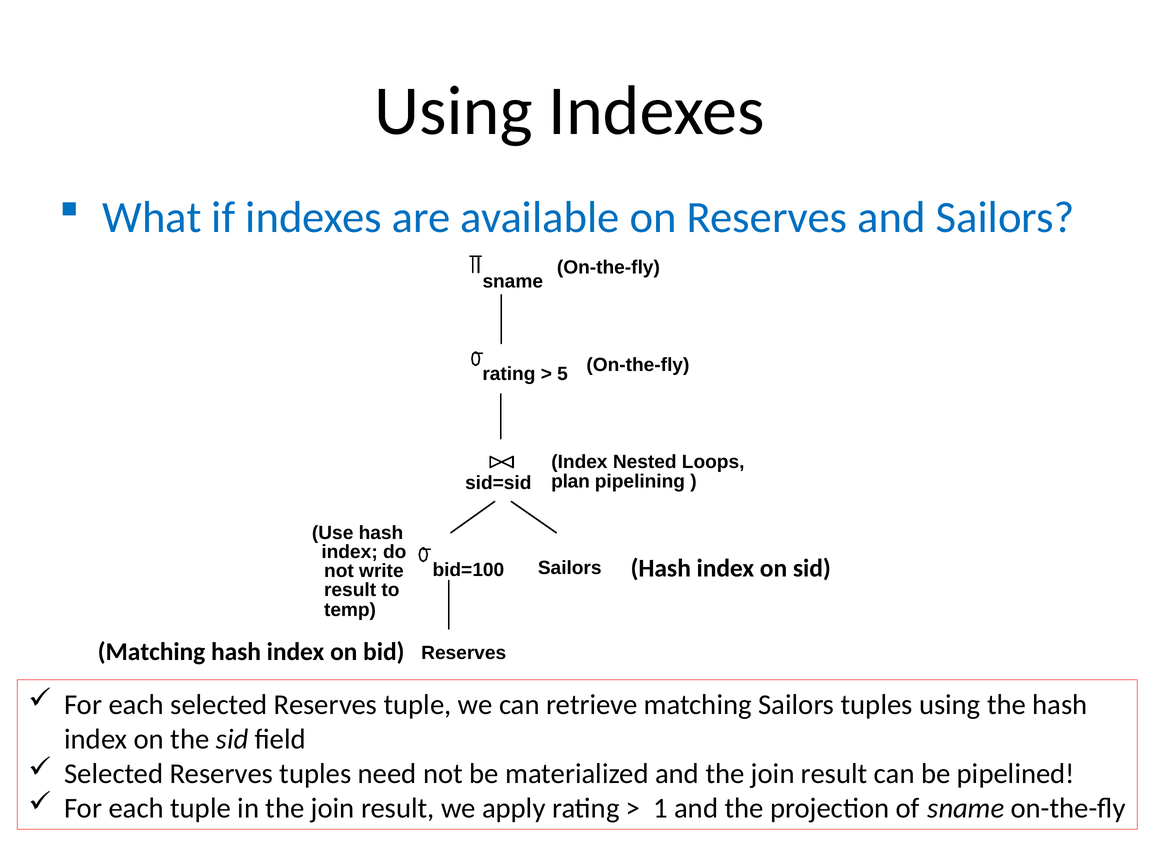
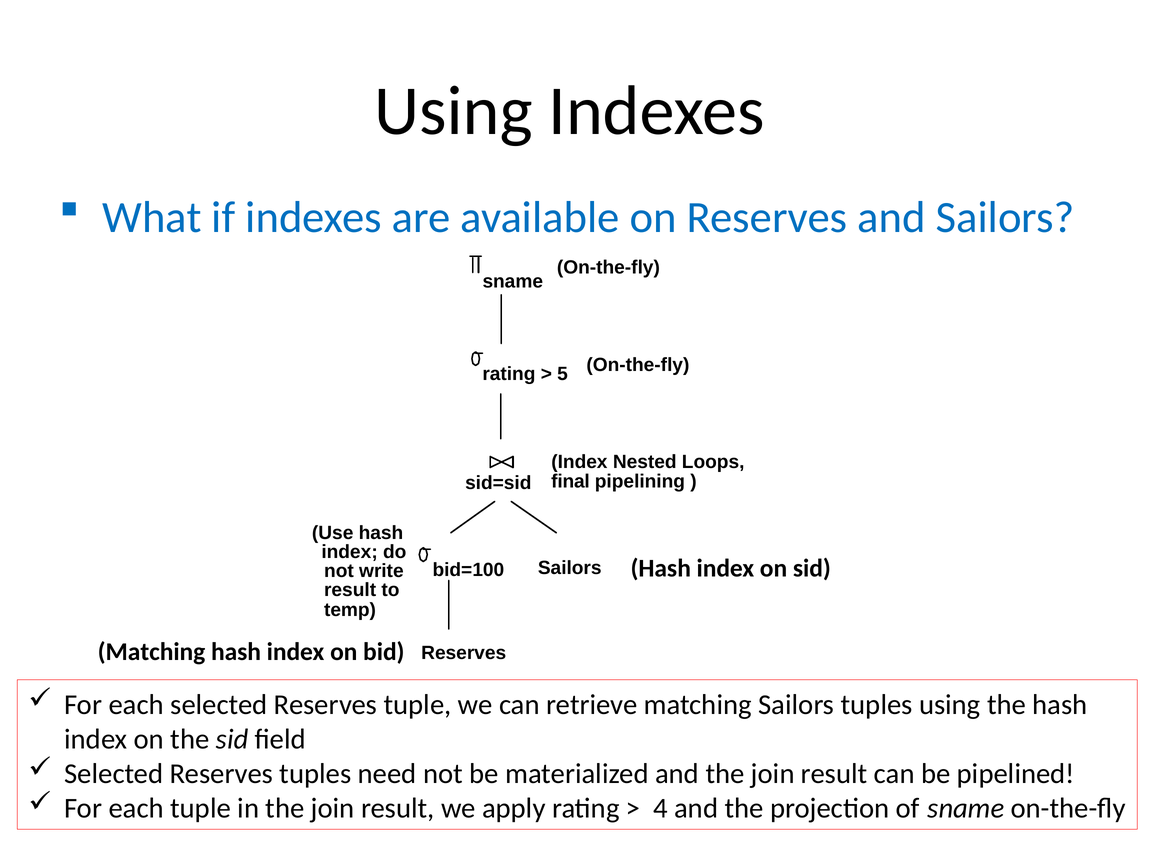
plan: plan -> final
1: 1 -> 4
